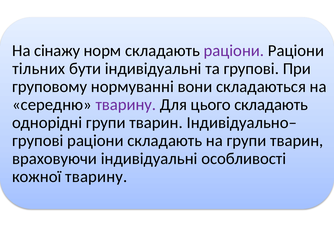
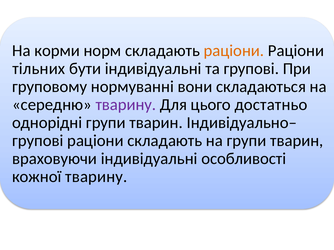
сінажу: сінажу -> корми
раціони at (234, 51) colour: purple -> orange
цього складають: складають -> достатньо
